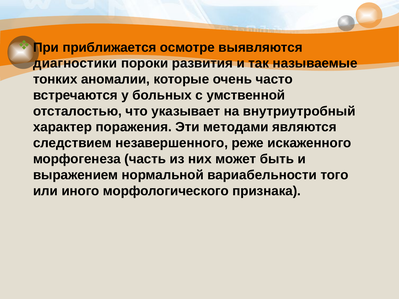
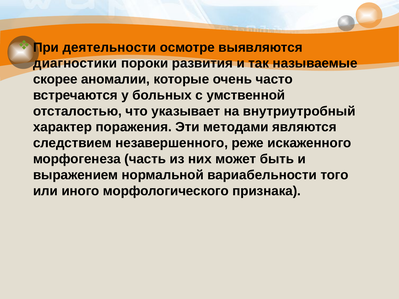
приближается: приближается -> деятельности
тонких: тонких -> скорее
